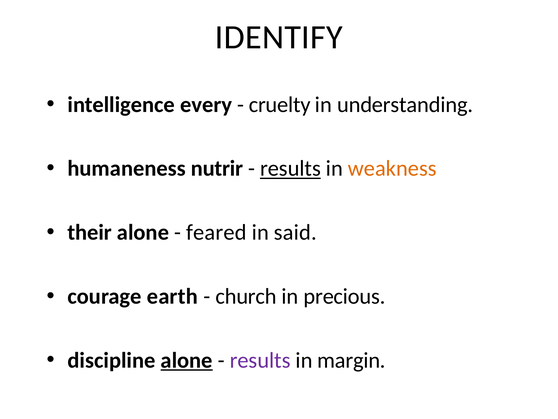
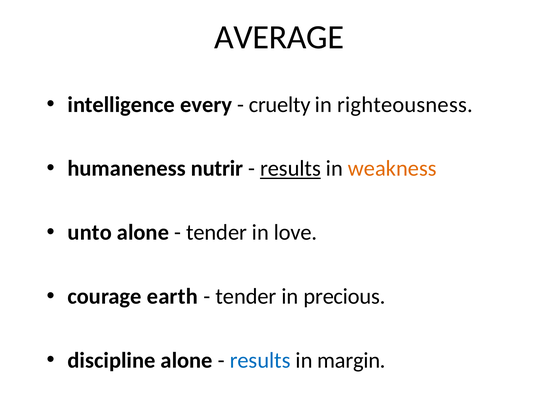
IDENTIFY: IDENTIFY -> AVERAGE
understanding: understanding -> righteousness
their: their -> unto
feared at (216, 232): feared -> tender
said: said -> love
church at (246, 296): church -> tender
alone at (187, 360) underline: present -> none
results at (260, 360) colour: purple -> blue
